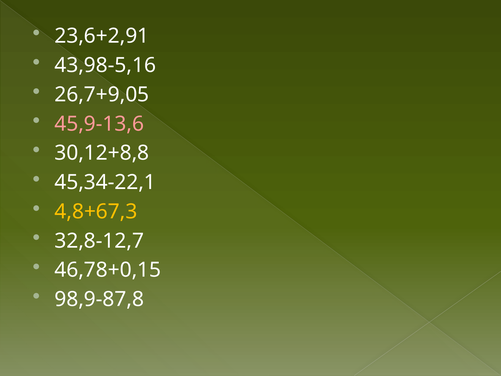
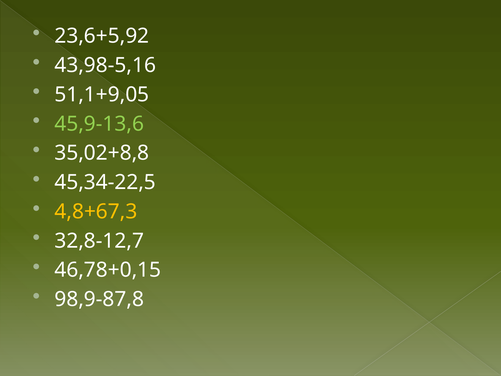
23,6+2,91: 23,6+2,91 -> 23,6+5,92
26,7+9,05: 26,7+9,05 -> 51,1+9,05
45,9-13,6 colour: pink -> light green
30,12+8,8: 30,12+8,8 -> 35,02+8,8
45,34-22,1: 45,34-22,1 -> 45,34-22,5
